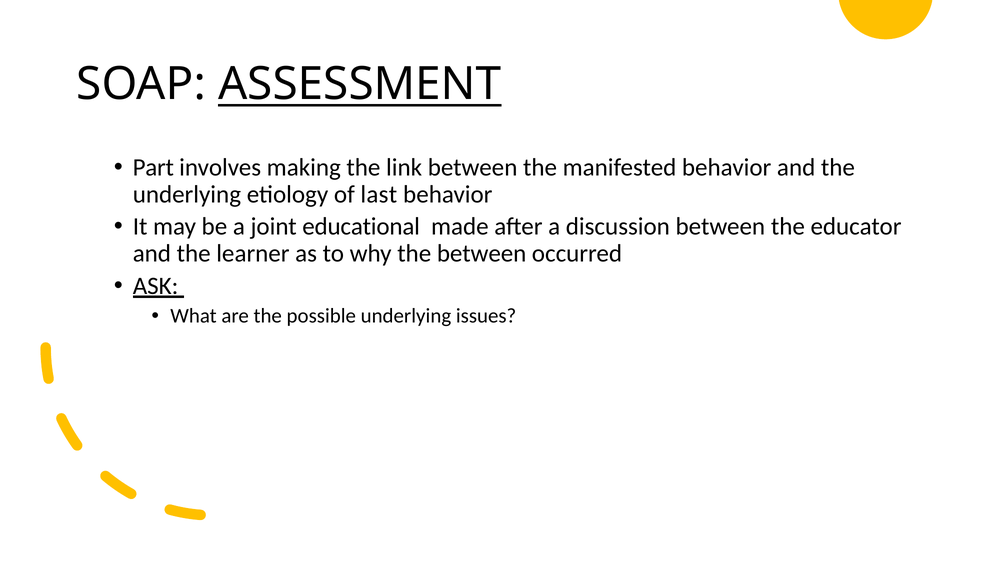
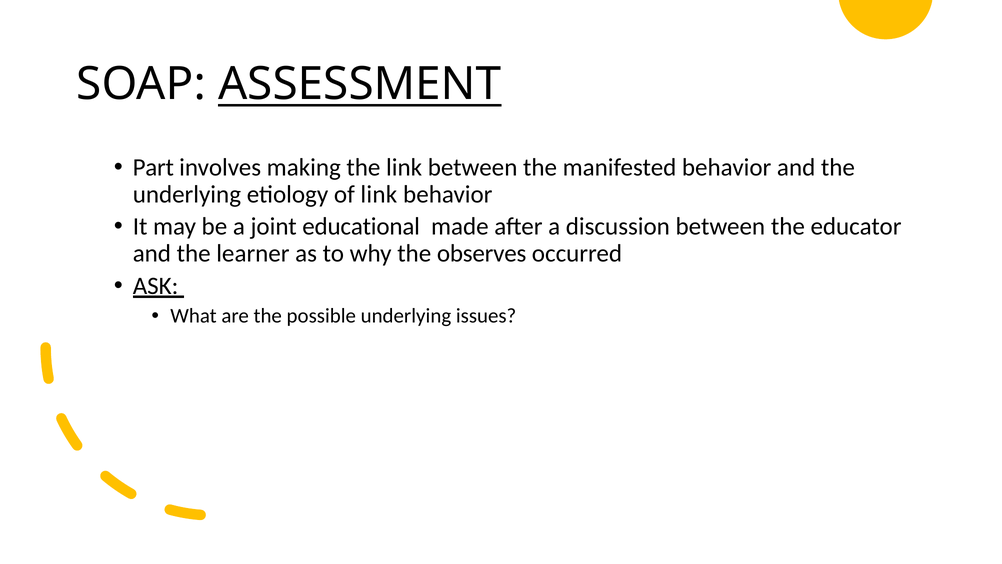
of last: last -> link
the between: between -> observes
